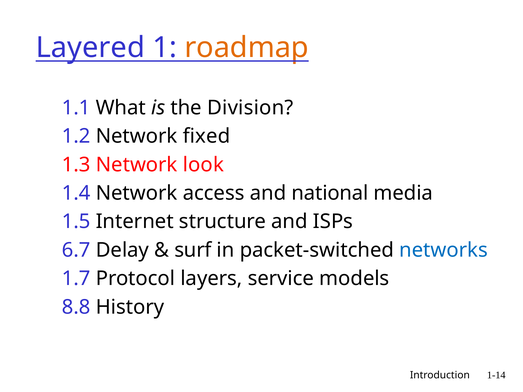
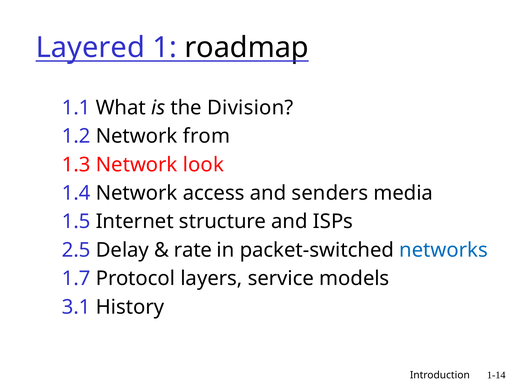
roadmap colour: orange -> black
fixed: fixed -> from
national: national -> senders
6.7: 6.7 -> 2.5
surf: surf -> rate
8.8: 8.8 -> 3.1
